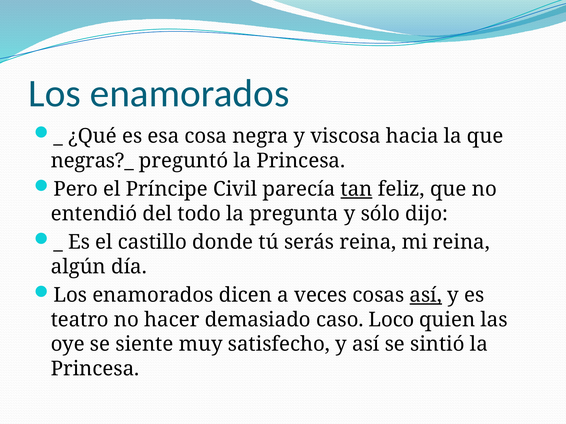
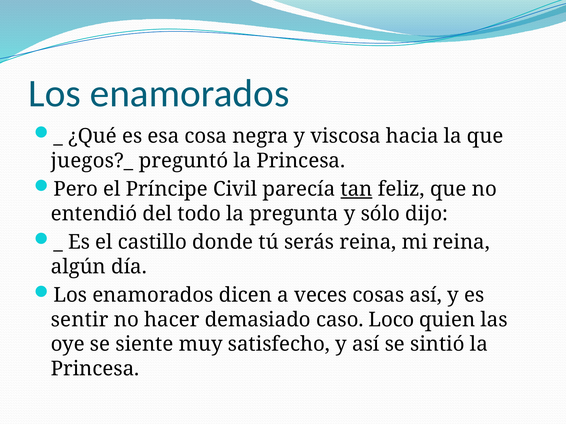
negras?_: negras?_ -> juegos?_
así at (426, 296) underline: present -> none
teatro: teatro -> sentir
